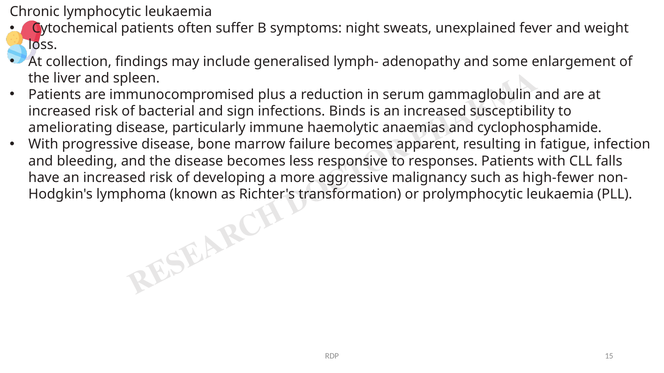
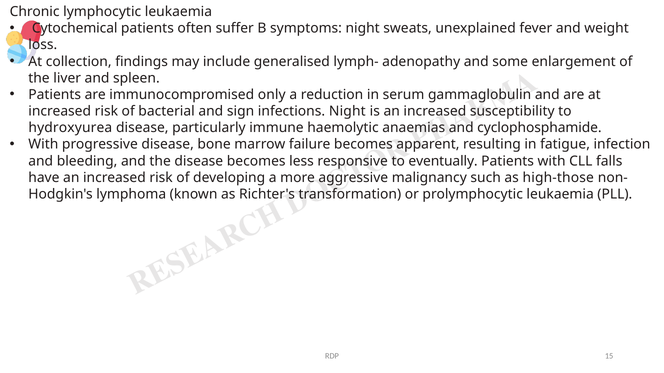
plus: plus -> only
infections Binds: Binds -> Night
ameliorating: ameliorating -> hydroxyurea
responses: responses -> eventually
high-fewer: high-fewer -> high-those
